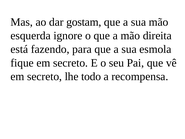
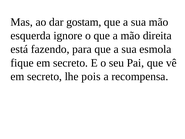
todo: todo -> pois
